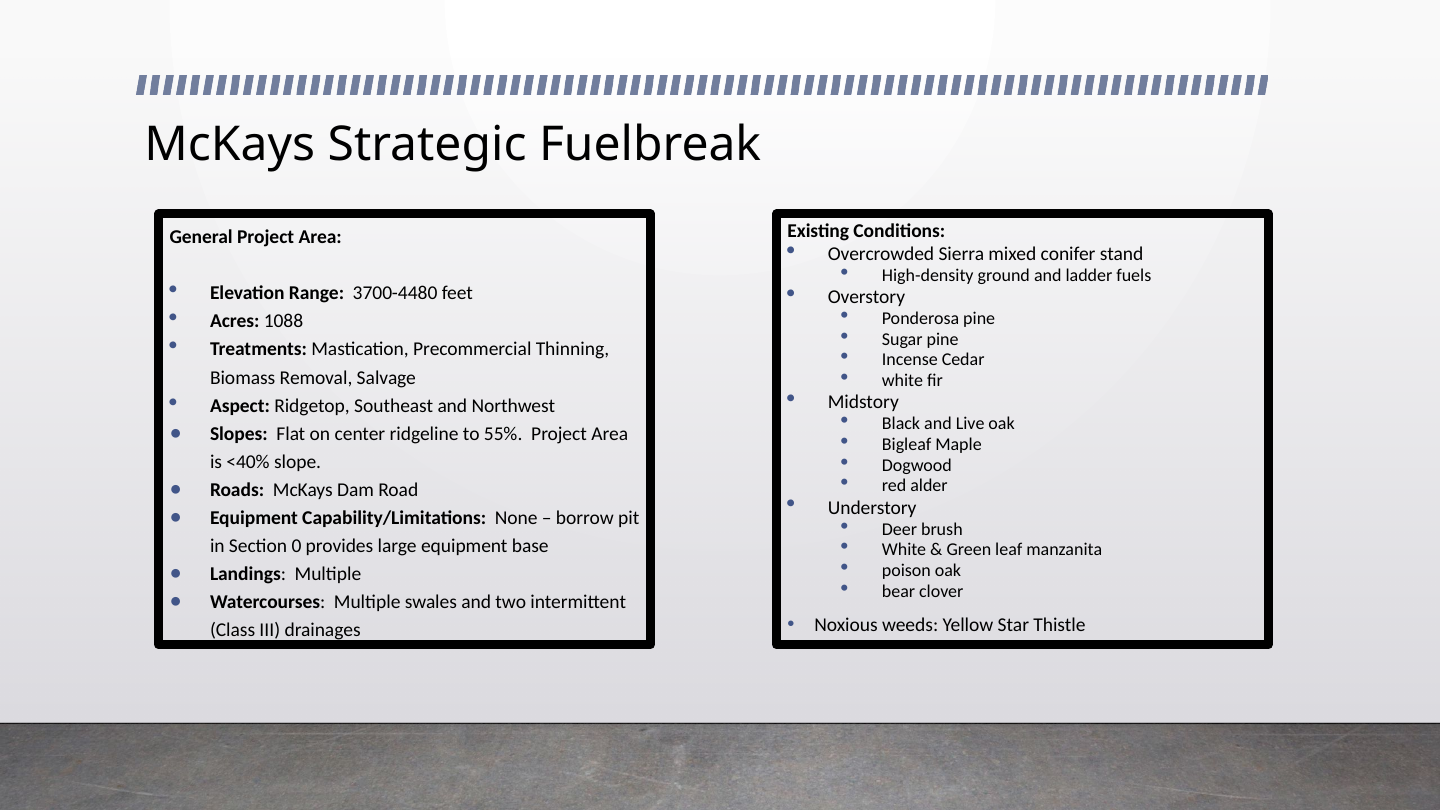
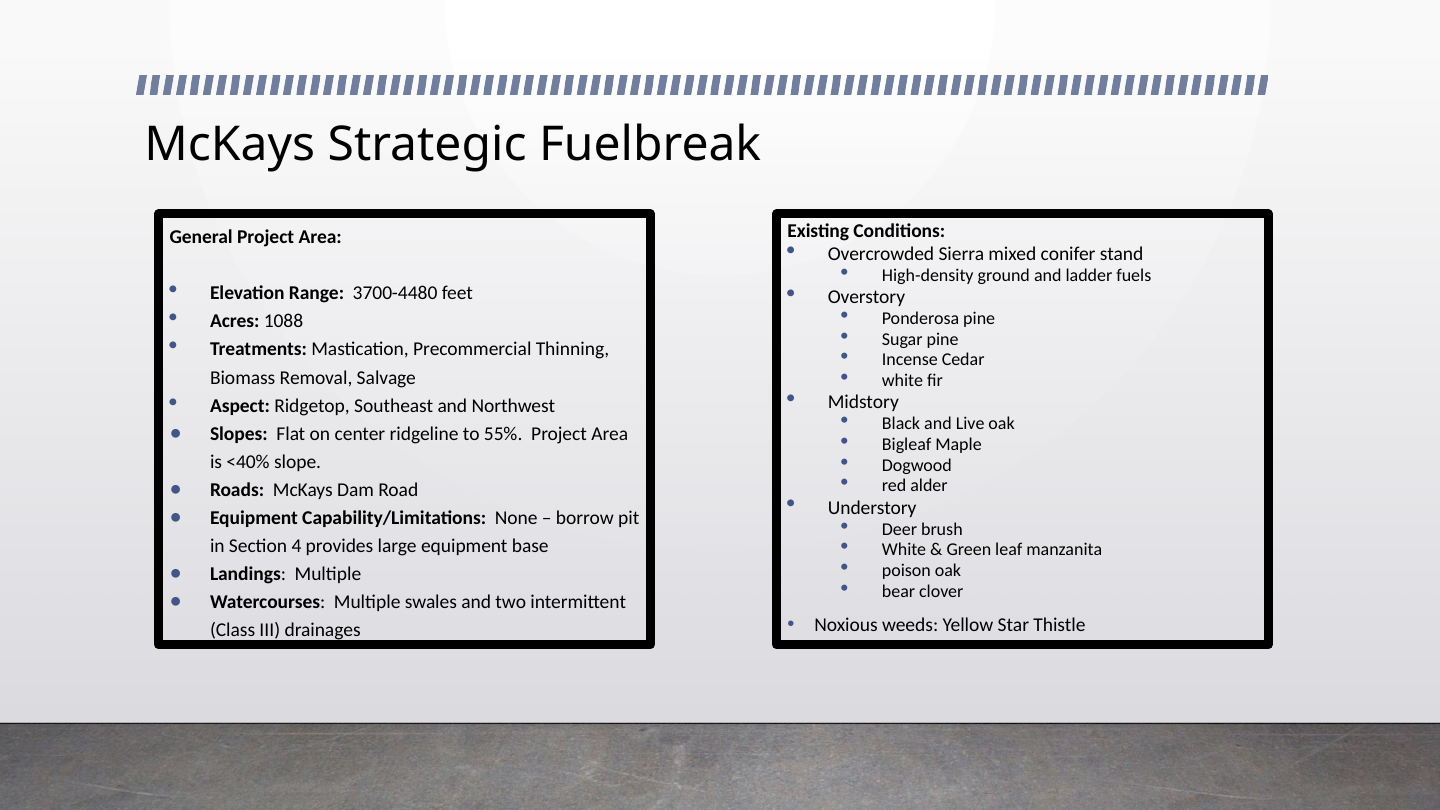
0: 0 -> 4
